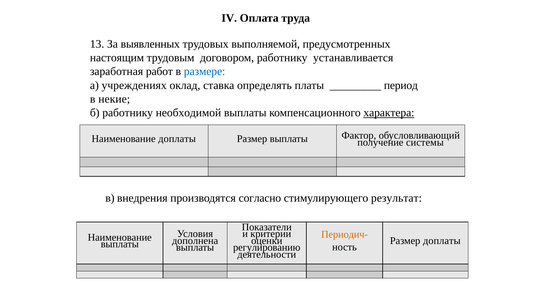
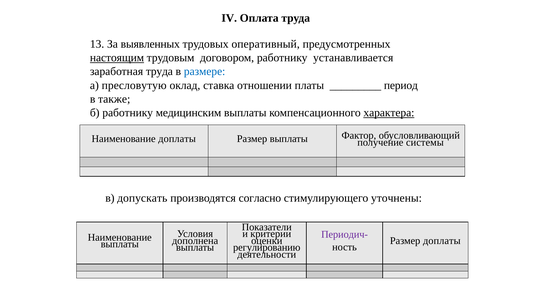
выполняемой: выполняемой -> оперативный
настоящим underline: none -> present
заработная работ: работ -> труда
учреждениях: учреждениях -> пресловутую
определять: определять -> отношении
некие: некие -> также
необходимой: необходимой -> медицинским
внедрения: внедрения -> допускать
результат: результат -> уточнены
Периодич- colour: orange -> purple
